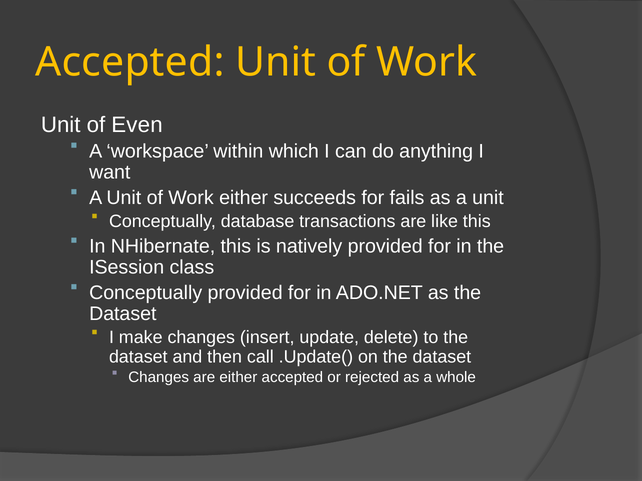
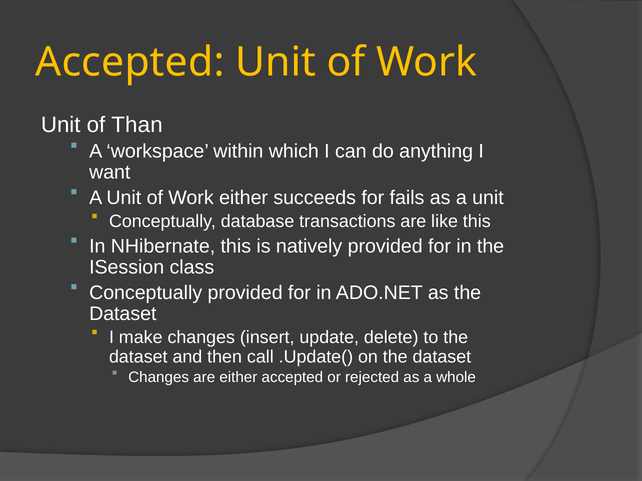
Even: Even -> Than
